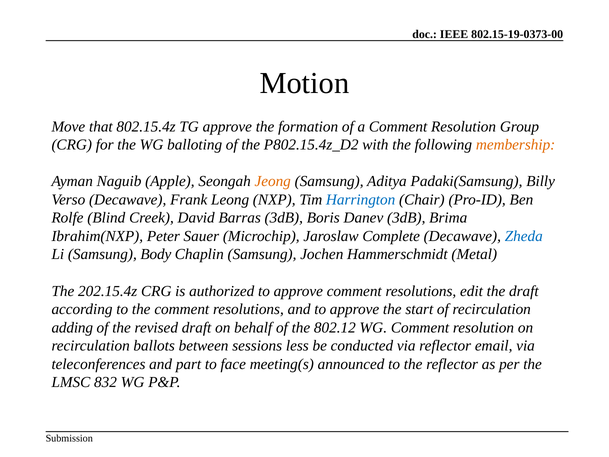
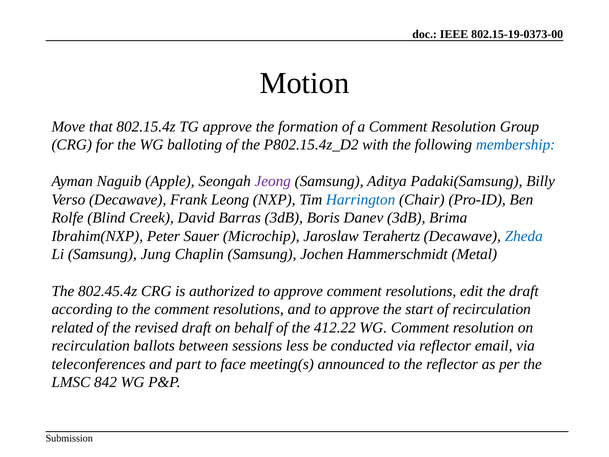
membership colour: orange -> blue
Jeong colour: orange -> purple
Complete: Complete -> Terahertz
Body: Body -> Jung
202.15.4z: 202.15.4z -> 802.45.4z
adding: adding -> related
802.12: 802.12 -> 412.22
832: 832 -> 842
